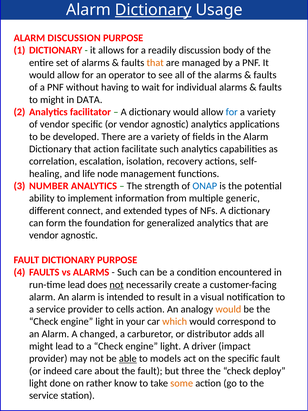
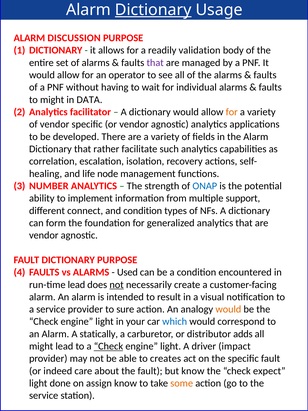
readily discussion: discussion -> validation
that at (155, 63) colour: orange -> purple
for at (232, 112) colour: blue -> orange
that action: action -> rather
generic: generic -> support
and extended: extended -> condition
Such at (127, 272): Such -> Used
cells: cells -> sure
which colour: orange -> blue
changed: changed -> statically
Check at (108, 346) underline: none -> present
able underline: present -> none
models: models -> creates
but three: three -> know
deploy: deploy -> expect
rather: rather -> assign
